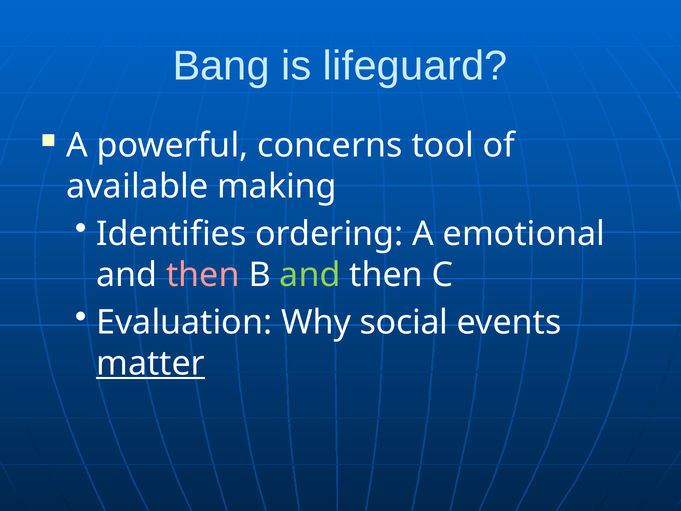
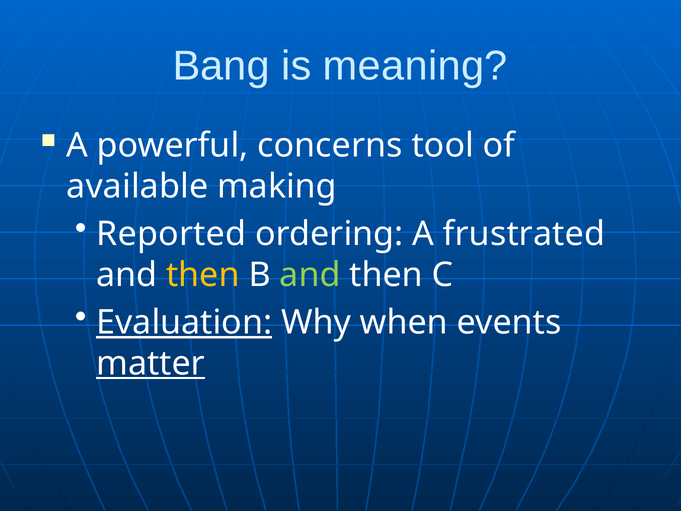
lifeguard: lifeguard -> meaning
Identifies: Identifies -> Reported
emotional: emotional -> frustrated
then at (203, 275) colour: pink -> yellow
Evaluation underline: none -> present
social: social -> when
